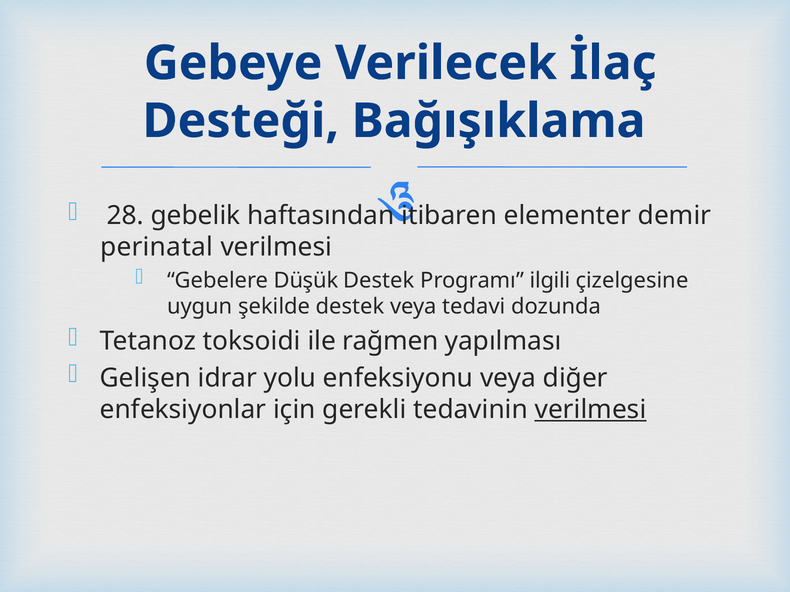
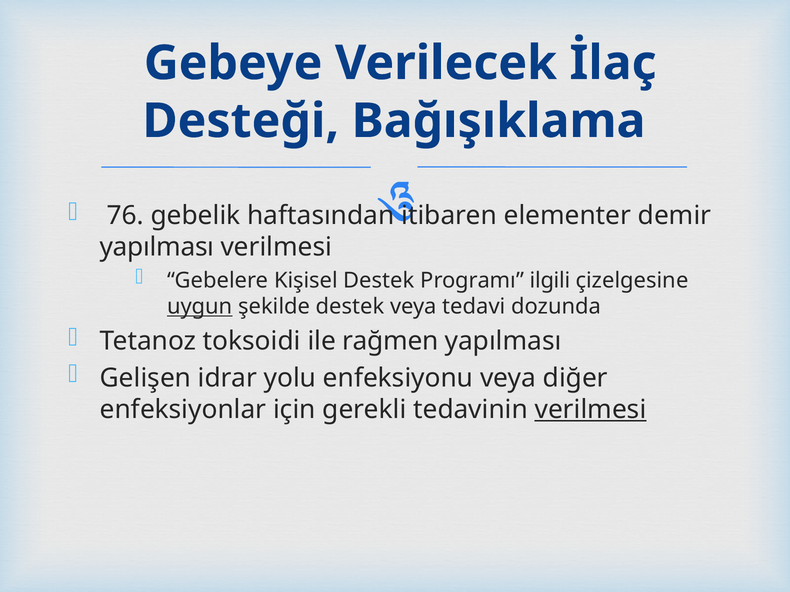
28: 28 -> 76
perinatal at (157, 247): perinatal -> yapılması
Düşük: Düşük -> Kişisel
uygun underline: none -> present
